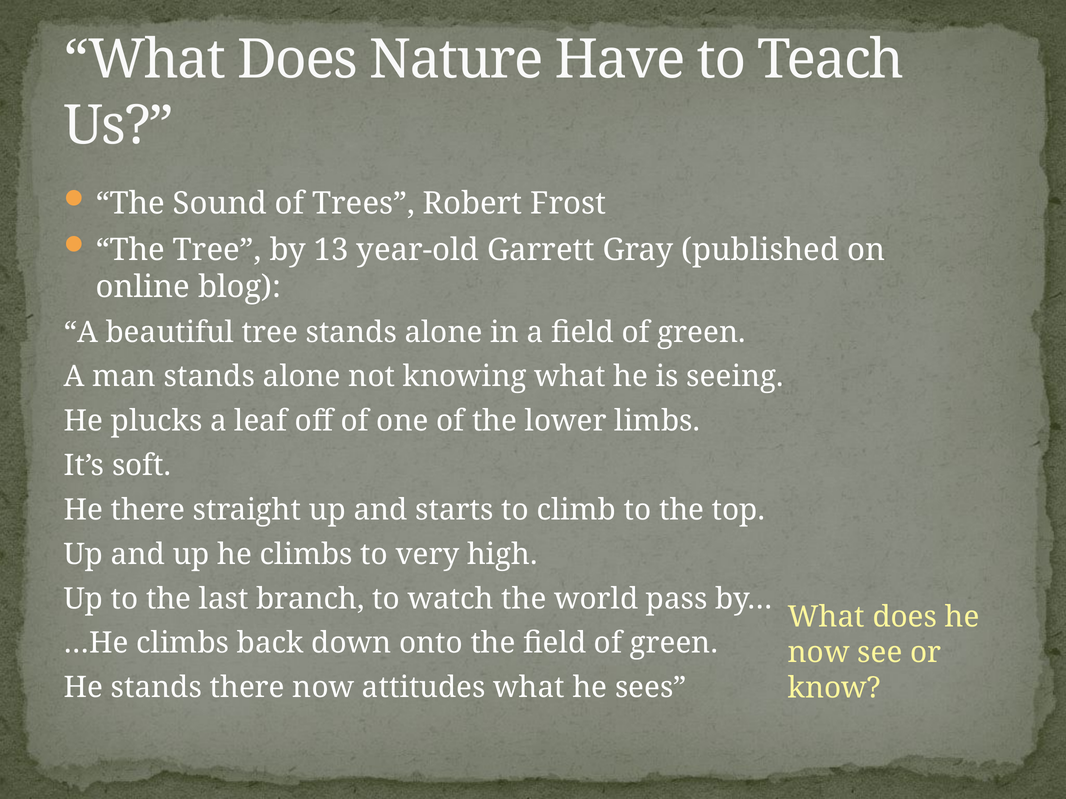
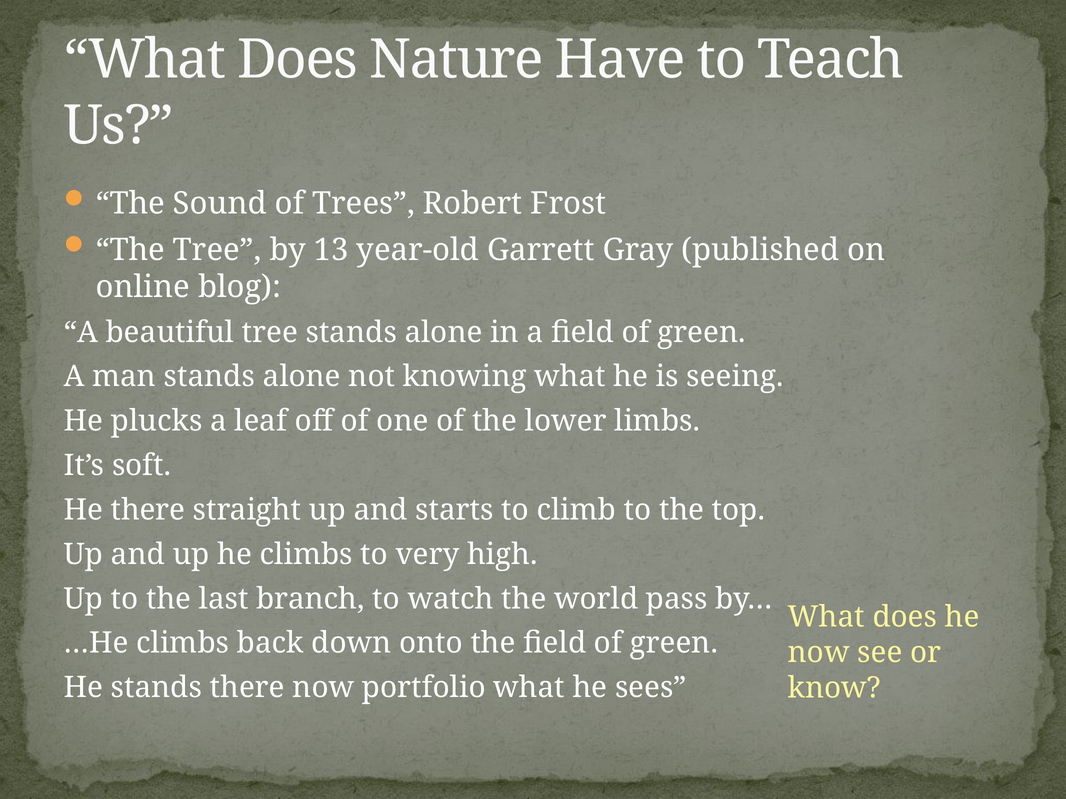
attitudes: attitudes -> portfolio
